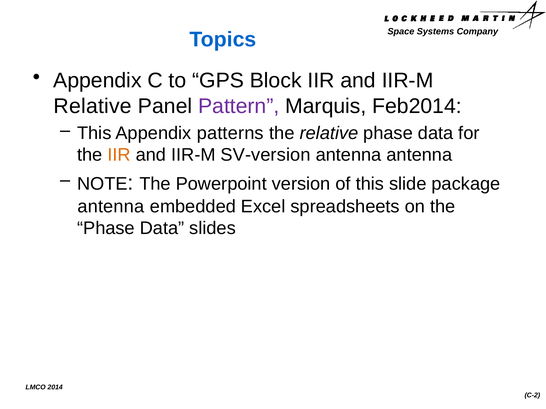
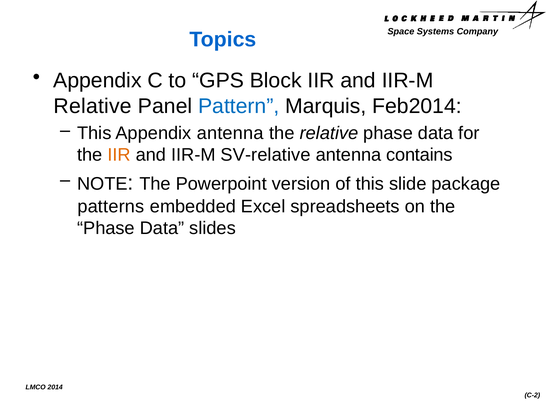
Pattern colour: purple -> blue
Appendix patterns: patterns -> antenna
SV-version: SV-version -> SV-relative
antenna antenna: antenna -> contains
antenna at (111, 207): antenna -> patterns
